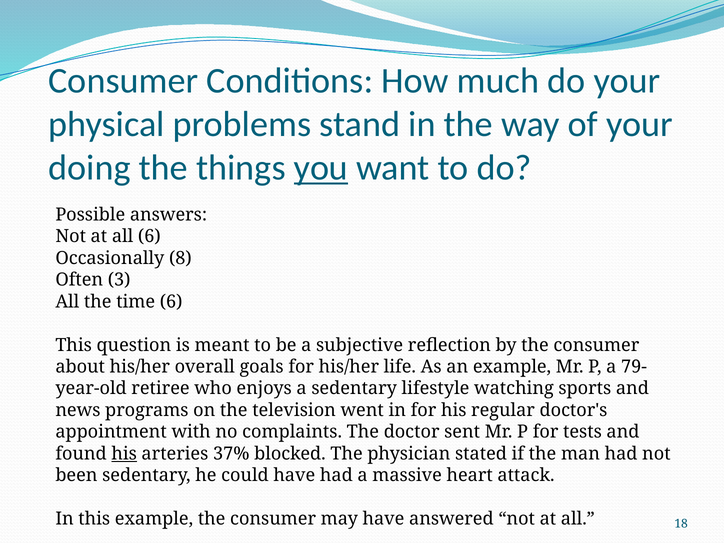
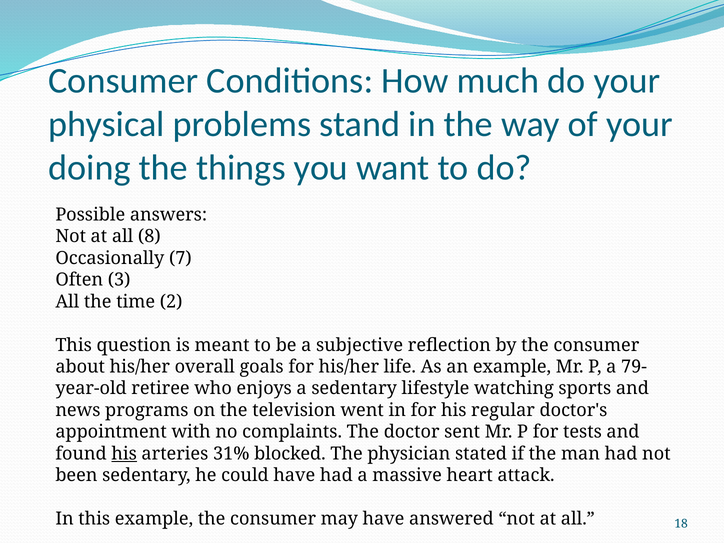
you underline: present -> none
all 6: 6 -> 8
8: 8 -> 7
time 6: 6 -> 2
37%: 37% -> 31%
